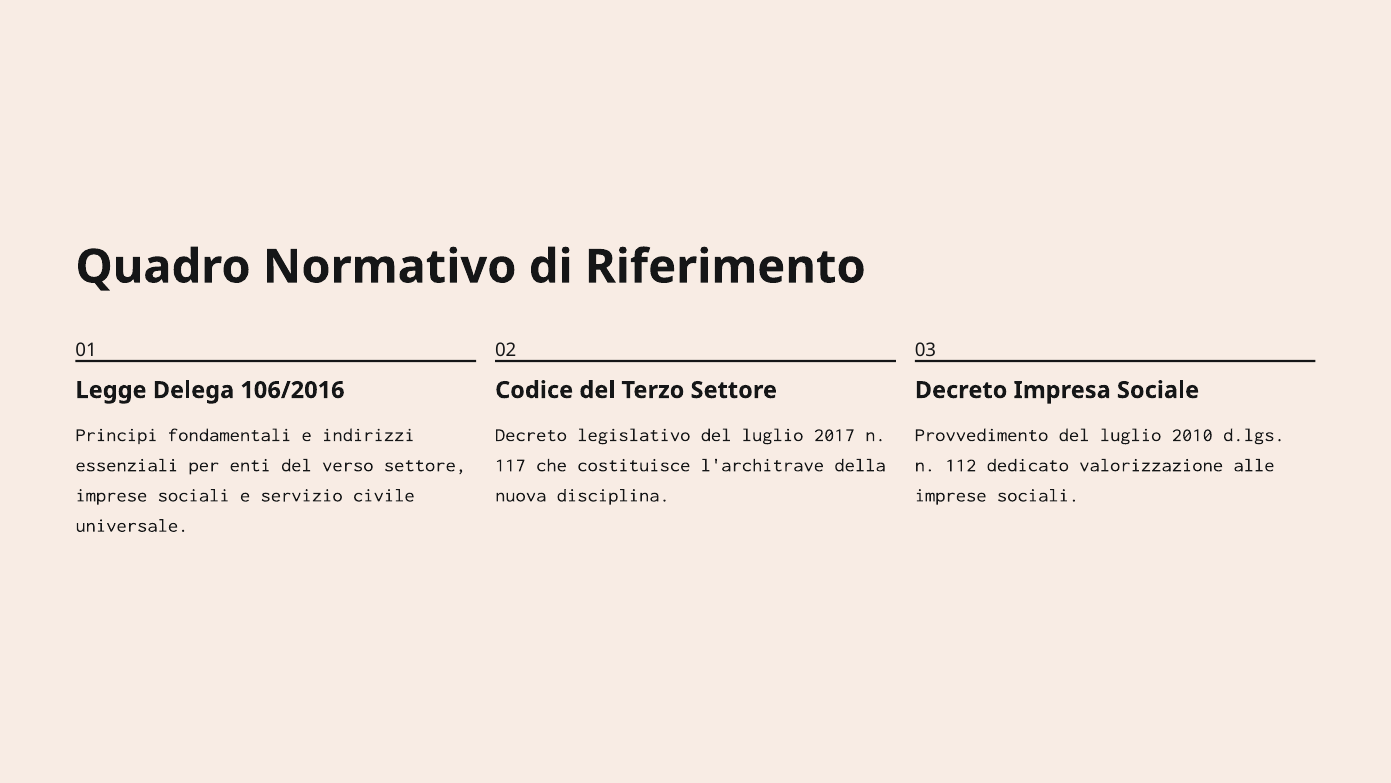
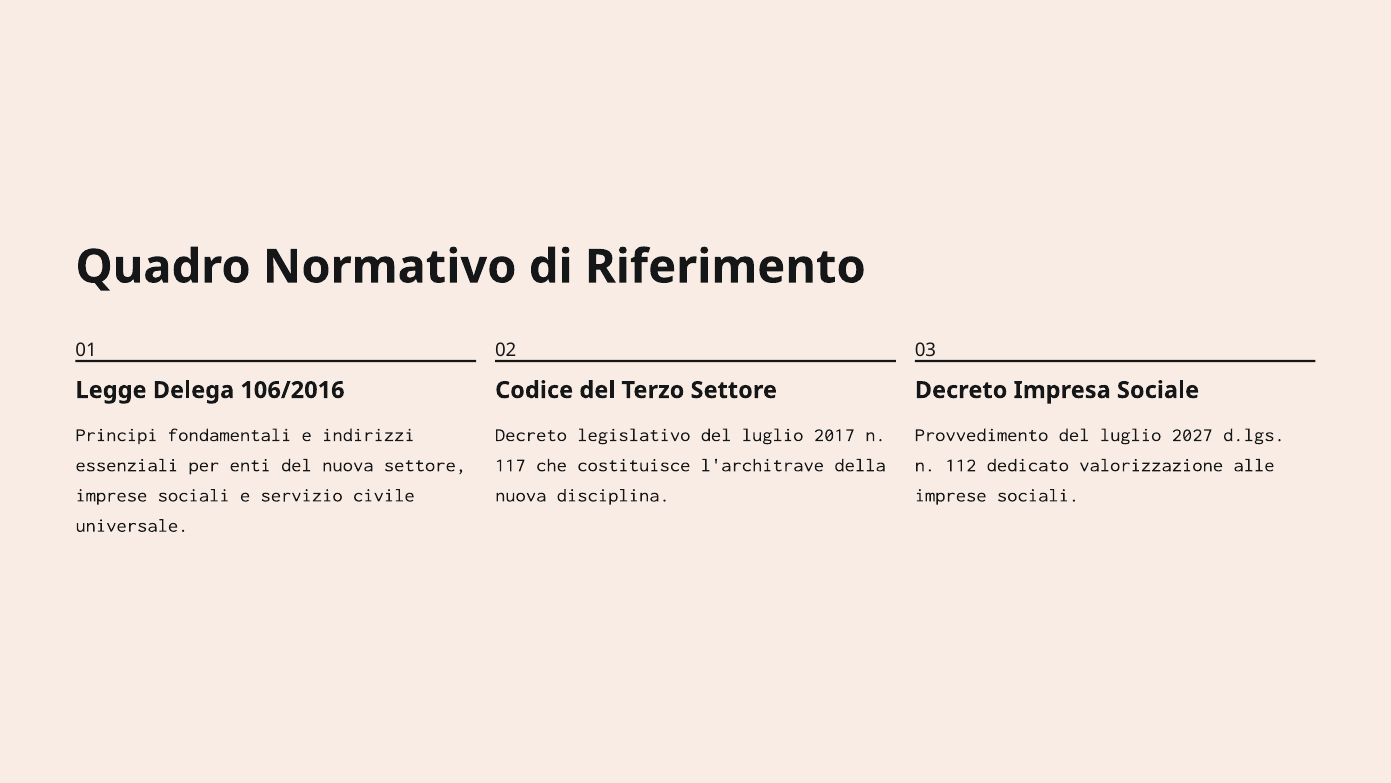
2010: 2010 -> 2027
del verso: verso -> nuova
